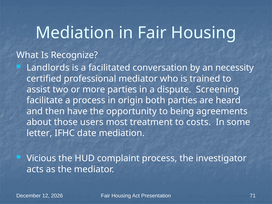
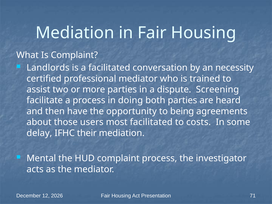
Is Recognize: Recognize -> Complaint
origin: origin -> doing
most treatment: treatment -> facilitated
letter: letter -> delay
date: date -> their
Vicious: Vicious -> Mental
